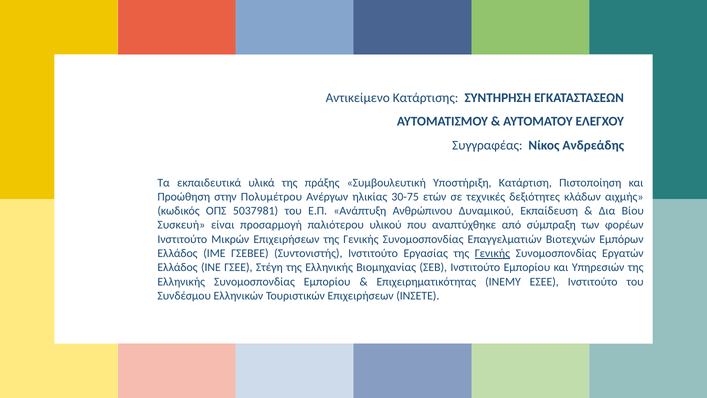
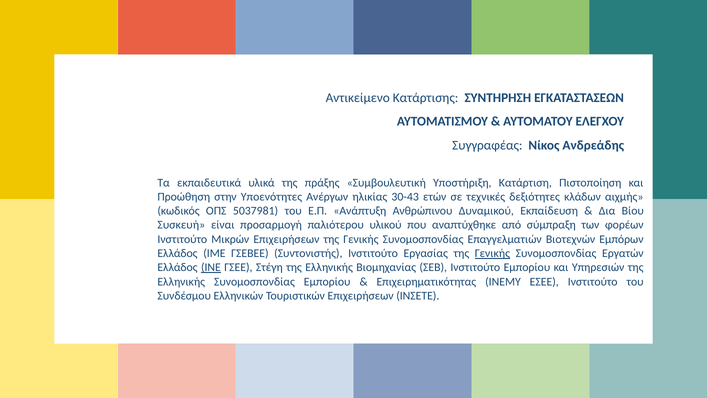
Πολυμέτρου: Πολυμέτρου -> Υποενότητες
30-75: 30-75 -> 30-43
ΙΝΕ underline: none -> present
